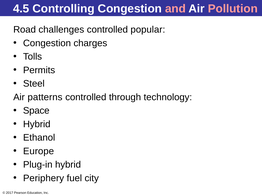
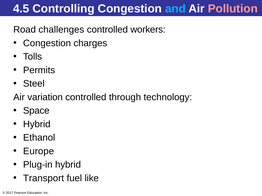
and colour: pink -> light blue
popular: popular -> workers
patterns: patterns -> variation
Periphery: Periphery -> Transport
city: city -> like
